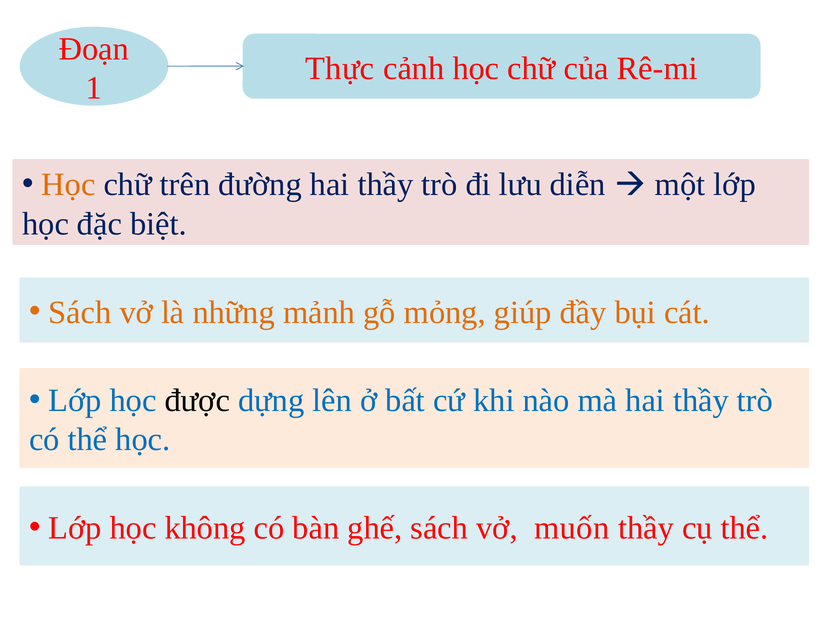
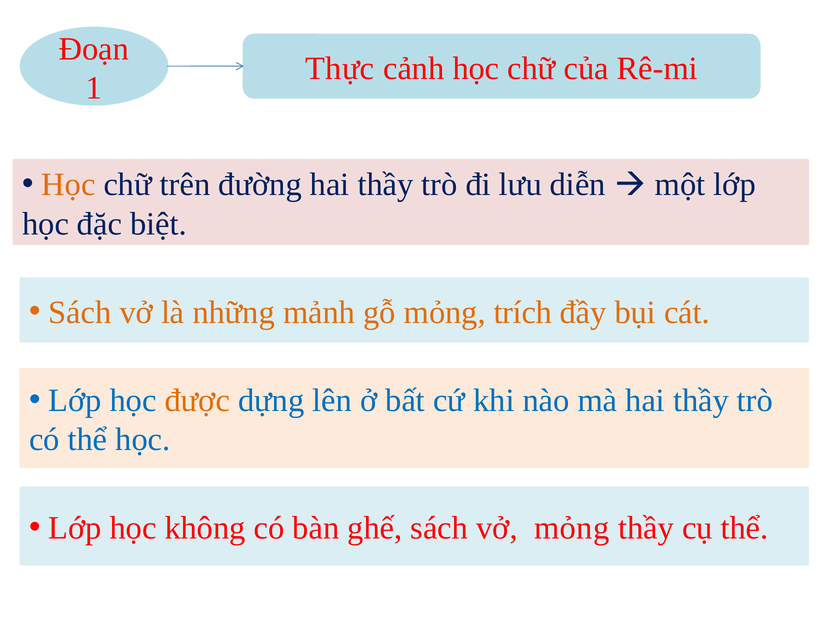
giúp: giúp -> trích
được colour: black -> orange
vở muốn: muốn -> mỏng
